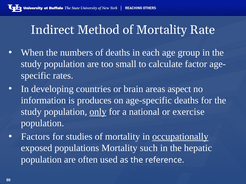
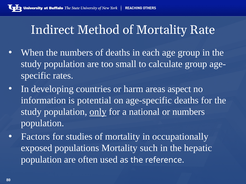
calculate factor: factor -> group
brain: brain -> harm
produces: produces -> potential
or exercise: exercise -> numbers
occupationally underline: present -> none
